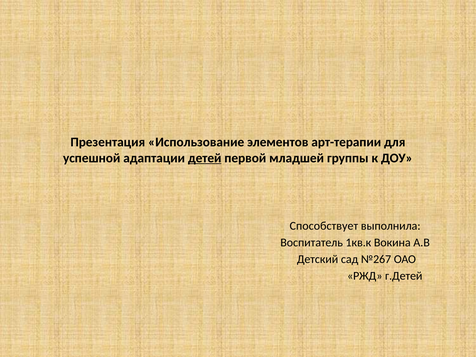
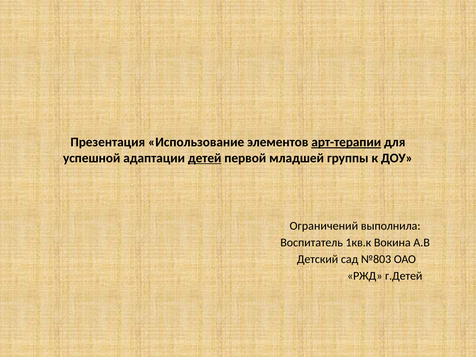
арт-терапии underline: none -> present
Способствует: Способствует -> Ограничений
№267: №267 -> №803
